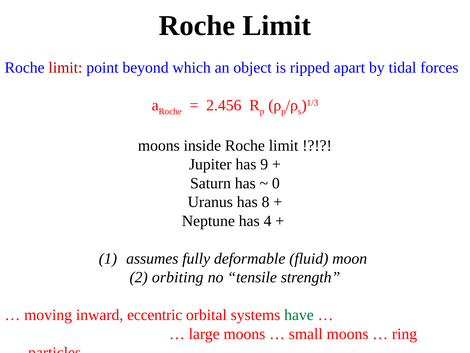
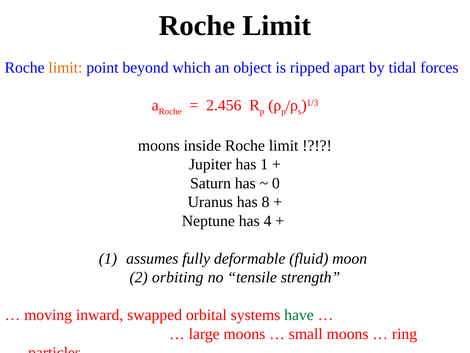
limit at (65, 68) colour: red -> orange
has 9: 9 -> 1
eccentric: eccentric -> swapped
